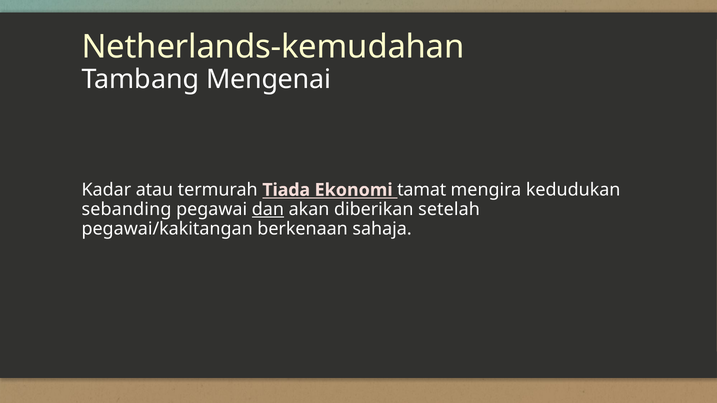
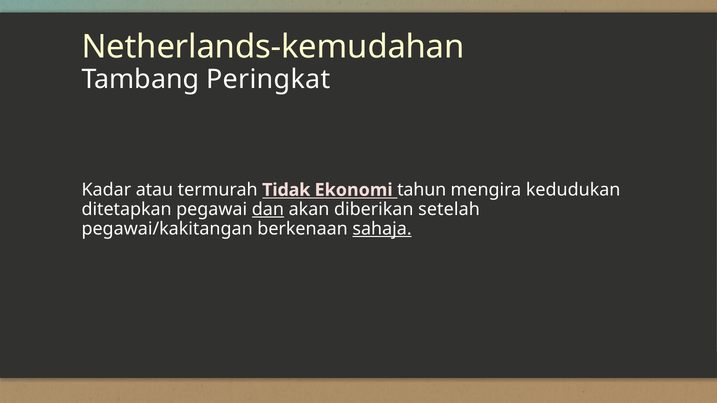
Mengenai: Mengenai -> Peringkat
Tiada: Tiada -> Tidak
tamat: tamat -> tahun
sebanding: sebanding -> ditetapkan
sahaja underline: none -> present
